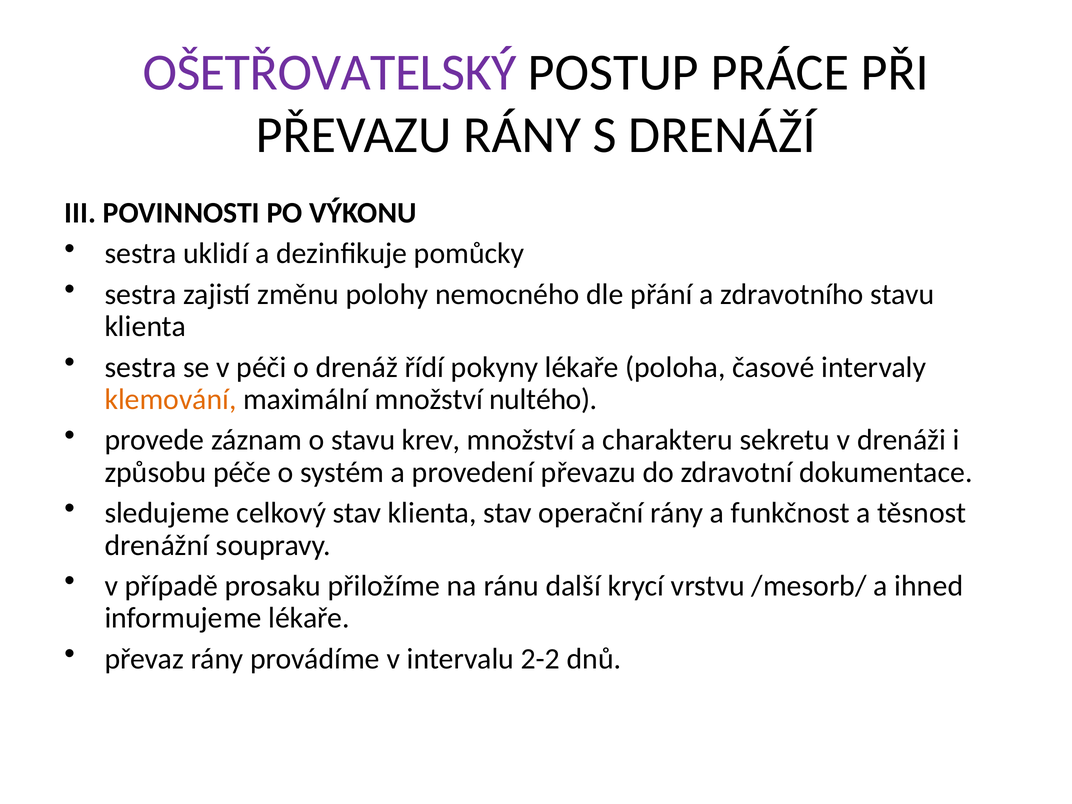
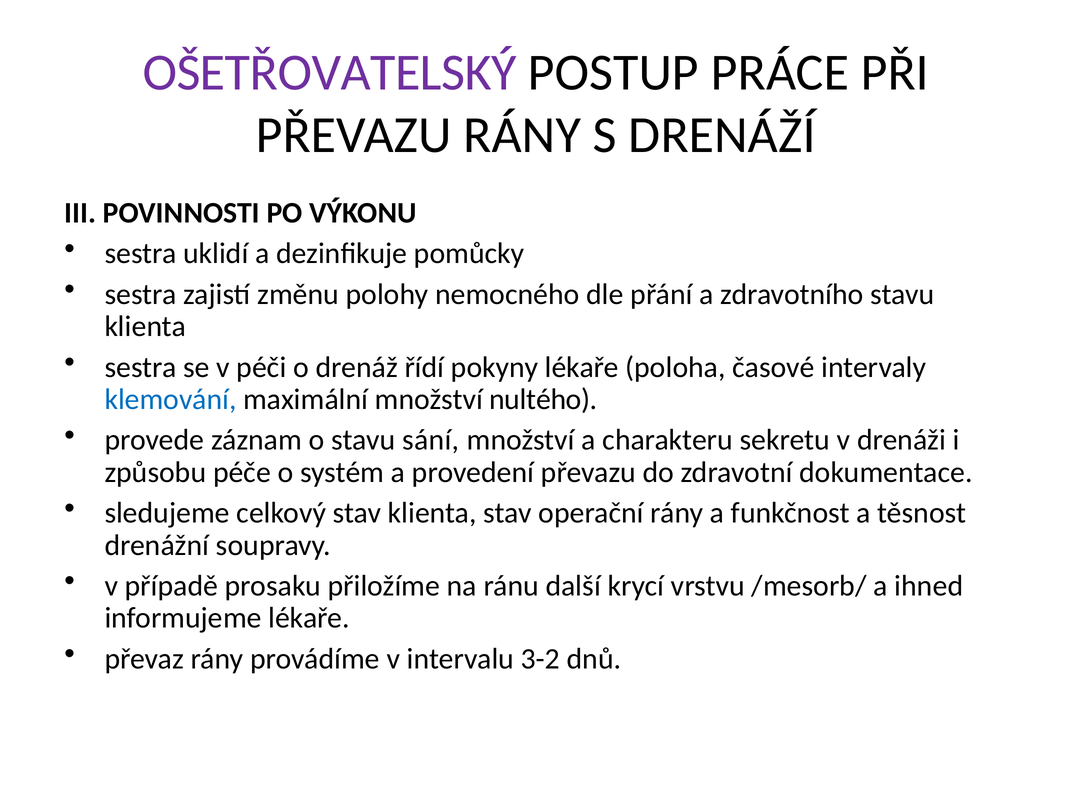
klemování colour: orange -> blue
krev: krev -> sání
2-2: 2-2 -> 3-2
